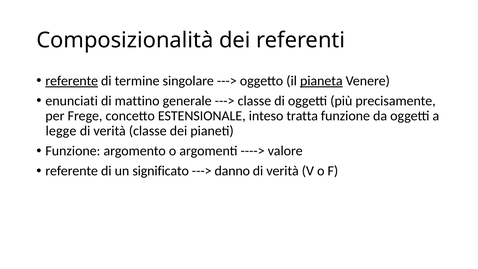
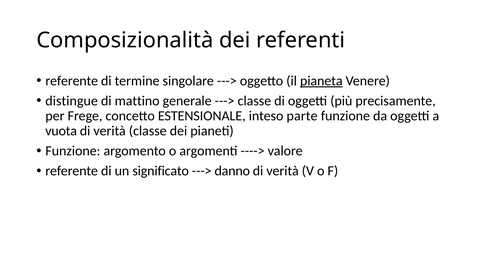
referente at (72, 81) underline: present -> none
enunciati: enunciati -> distingue
tratta: tratta -> parte
legge: legge -> vuota
